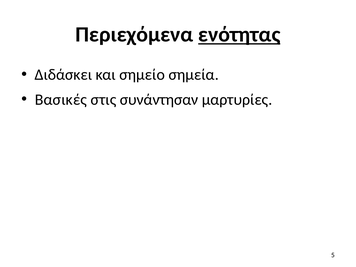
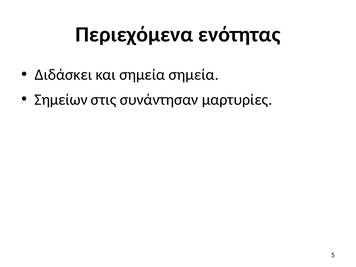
ενότητας underline: present -> none
και σημείο: σημείο -> σημεία
Βασικές: Βασικές -> Σημείων
